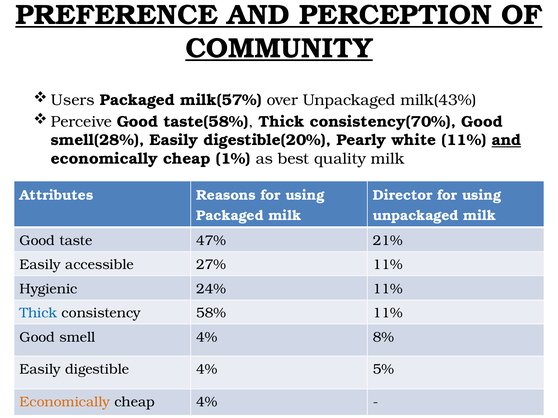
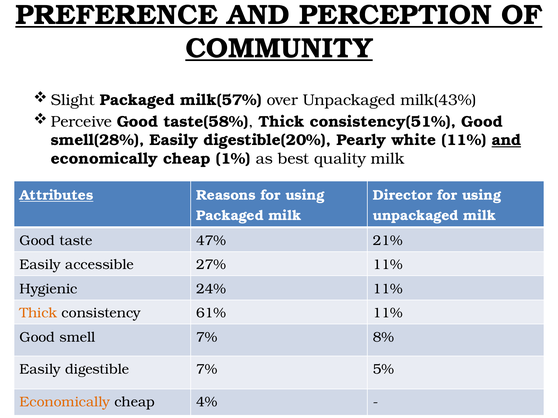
Users: Users -> Slight
consistency(70%: consistency(70% -> consistency(51%
Attributes underline: none -> present
Thick at (38, 313) colour: blue -> orange
58%: 58% -> 61%
smell 4%: 4% -> 7%
digestible 4%: 4% -> 7%
